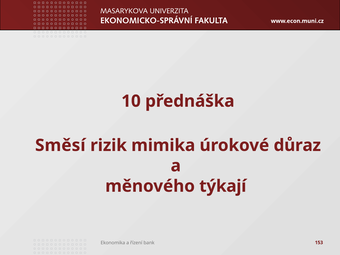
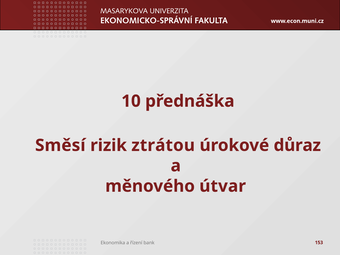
mimika: mimika -> ztrátou
týkají: týkají -> útvar
